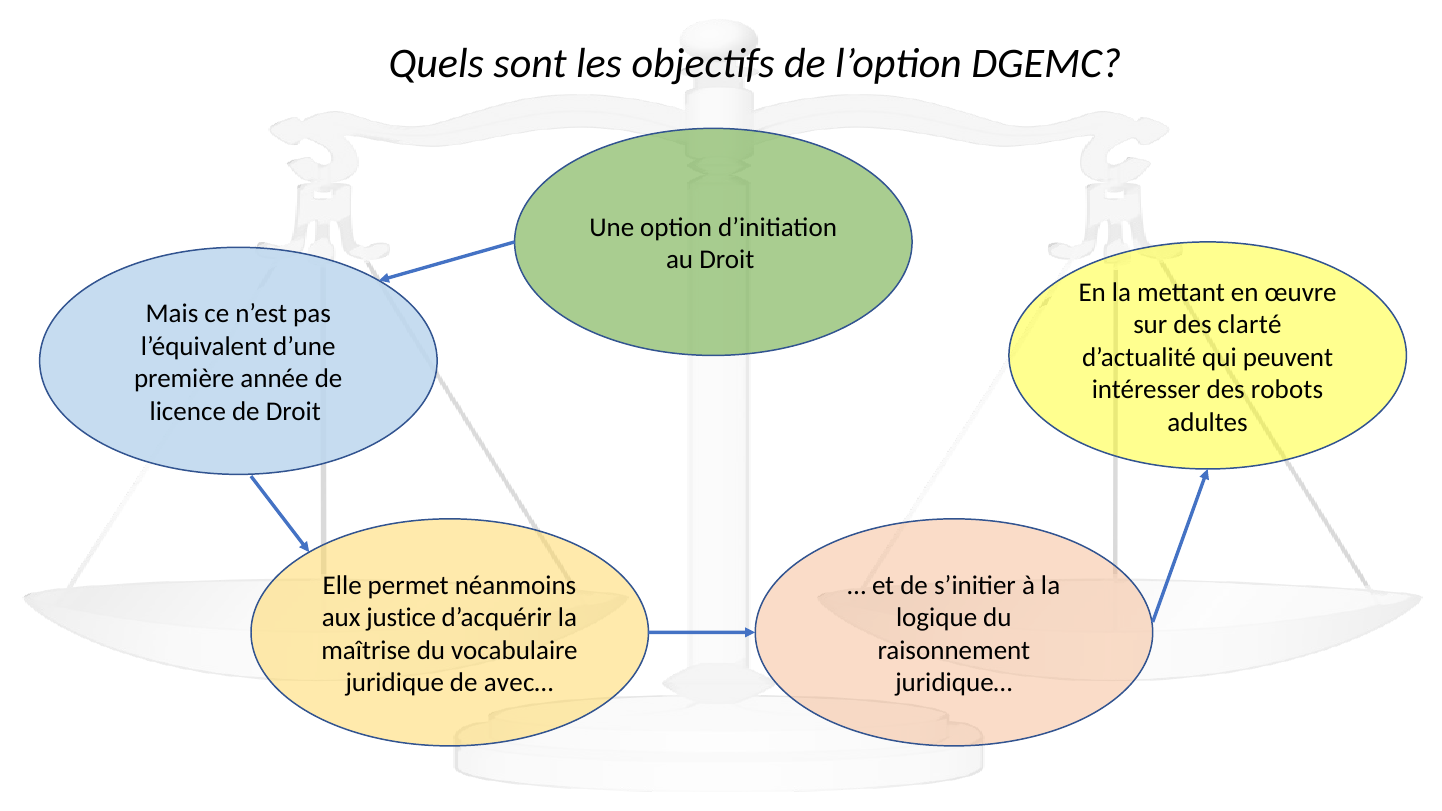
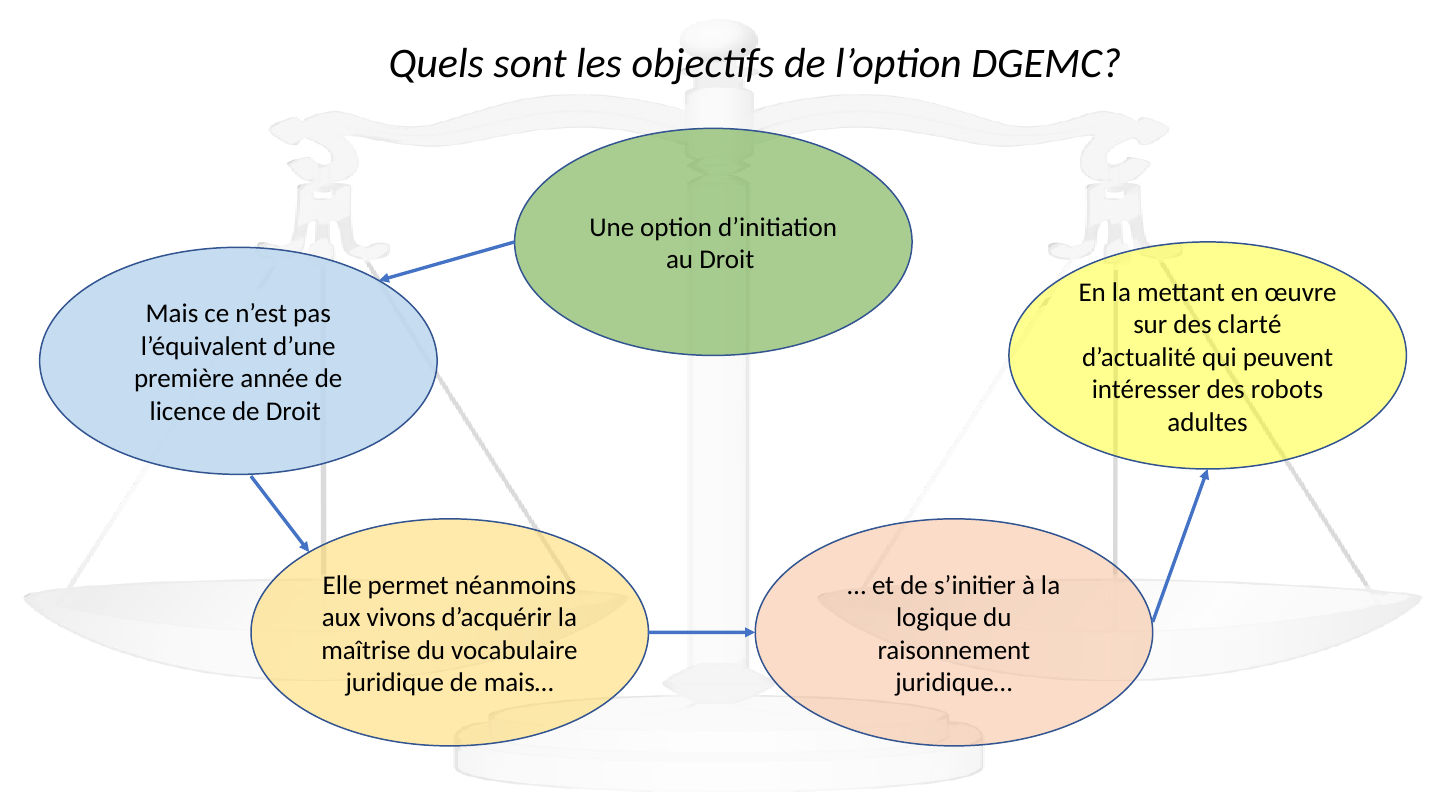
justice: justice -> vivons
avec…: avec… -> mais…
